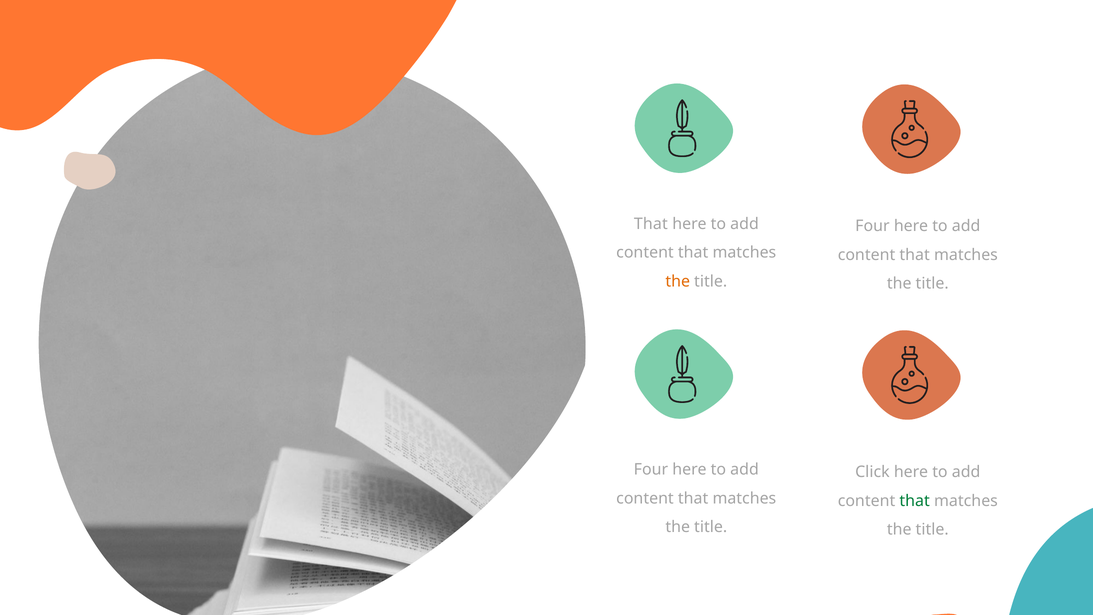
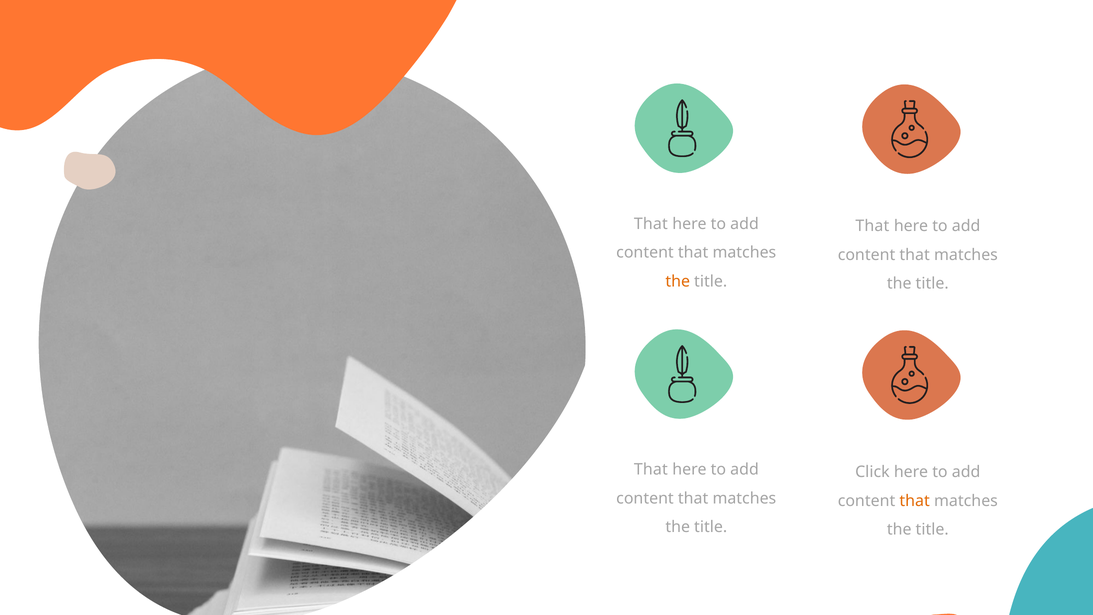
Four at (872, 226): Four -> That
Four at (651, 470): Four -> That
that at (915, 501) colour: green -> orange
